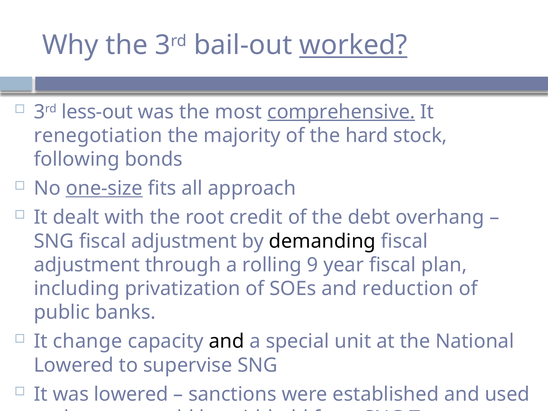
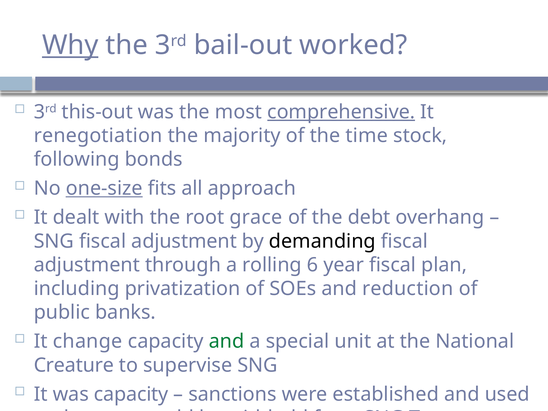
Why underline: none -> present
worked underline: present -> none
less-out: less-out -> this-out
hard: hard -> time
credit: credit -> grace
9: 9 -> 6
and at (227, 341) colour: black -> green
Lowered at (74, 365): Lowered -> Creature
was lowered: lowered -> capacity
